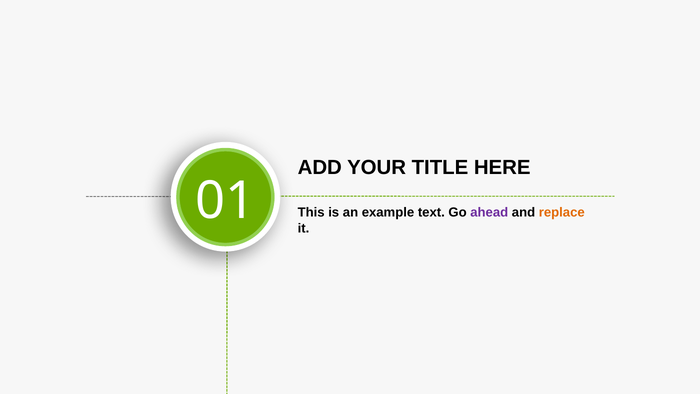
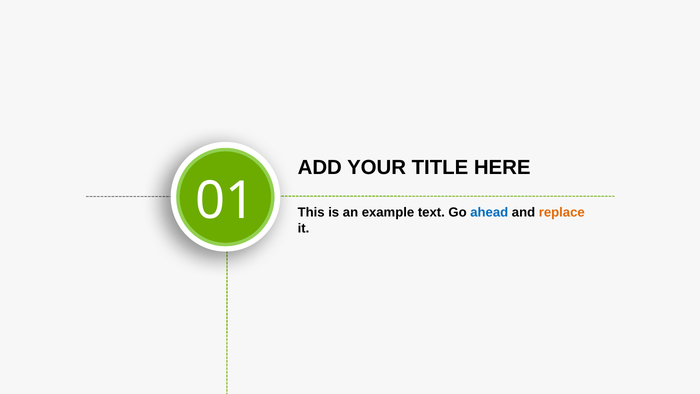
ahead colour: purple -> blue
